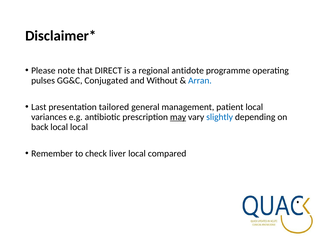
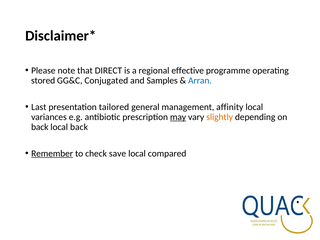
antidote: antidote -> effective
pulses: pulses -> stored
Without: Without -> Samples
patient: patient -> affinity
slightly colour: blue -> orange
local local: local -> back
Remember underline: none -> present
liver: liver -> save
